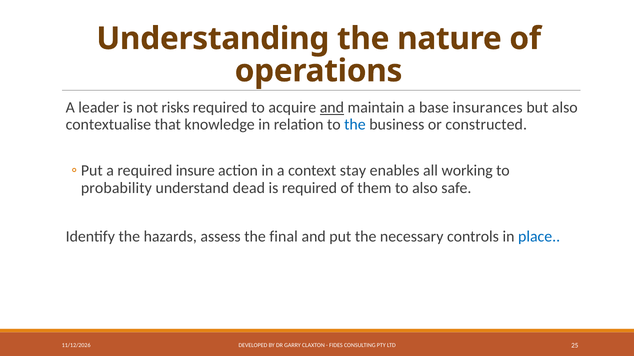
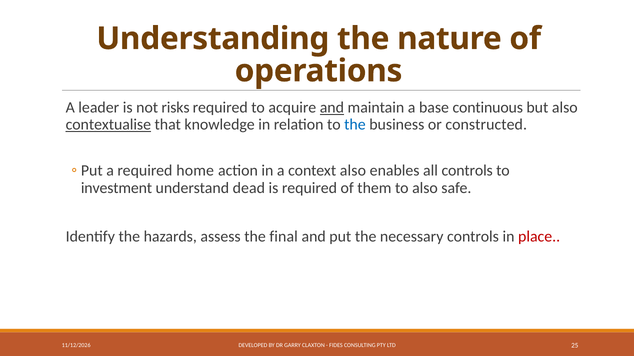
insurances: insurances -> continuous
contextualise underline: none -> present
insure: insure -> home
context stay: stay -> also
all working: working -> controls
probability: probability -> investment
place colour: blue -> red
